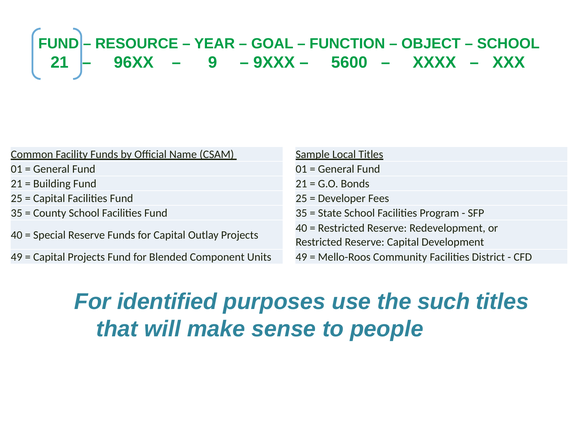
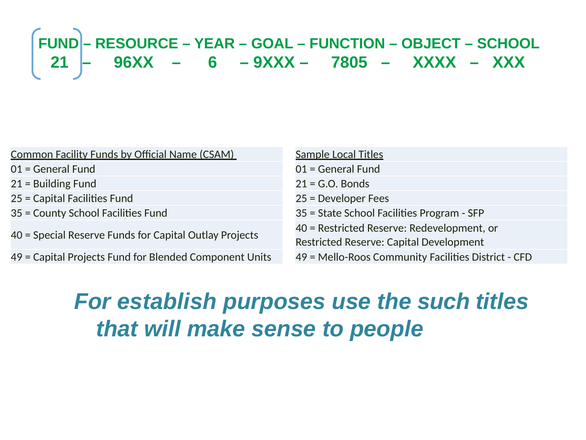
9: 9 -> 6
5600: 5600 -> 7805
identified: identified -> establish
